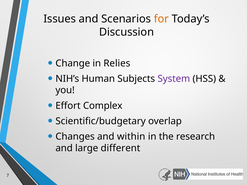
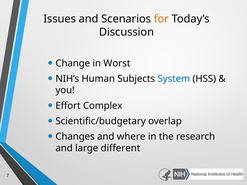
Relies: Relies -> Worst
System colour: purple -> blue
within: within -> where
